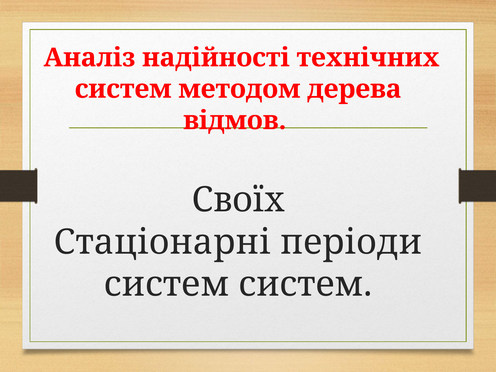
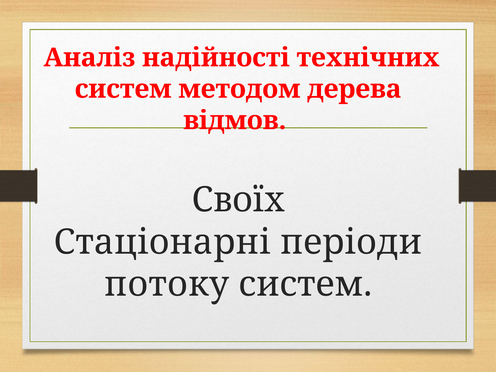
систем at (167, 284): систем -> потоку
